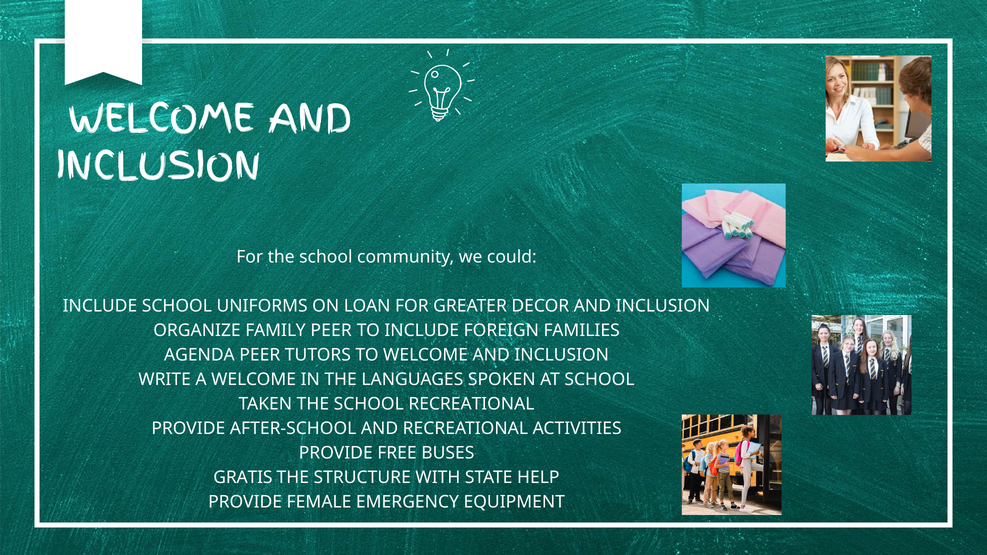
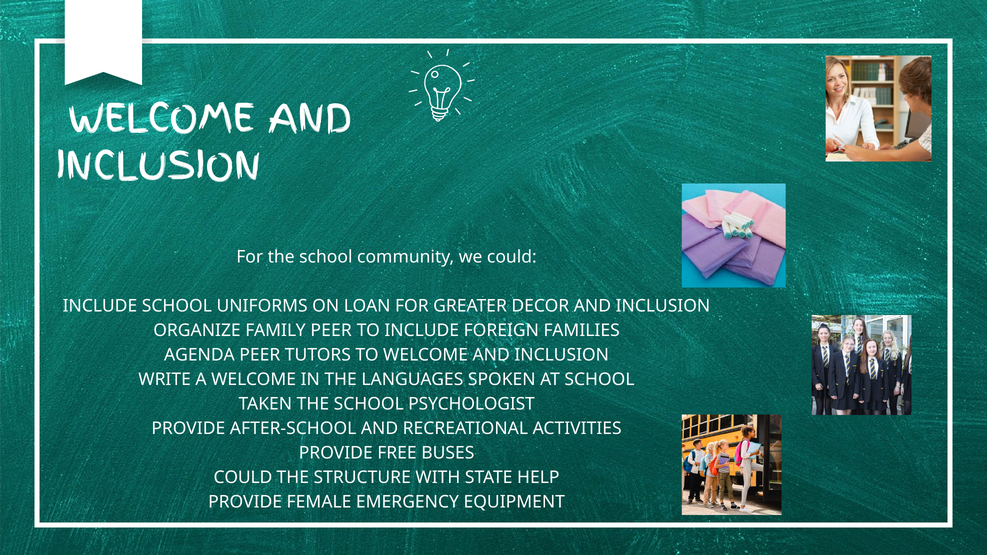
SCHOOL RECREATIONAL: RECREATIONAL -> PSYCHOLOGIST
GRATIS at (243, 478): GRATIS -> COULD
